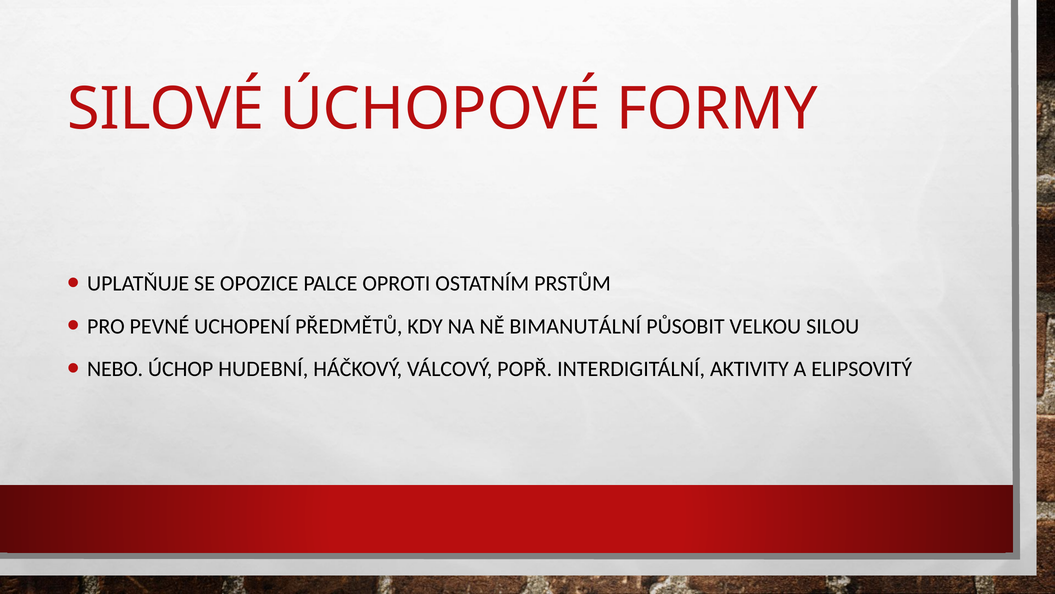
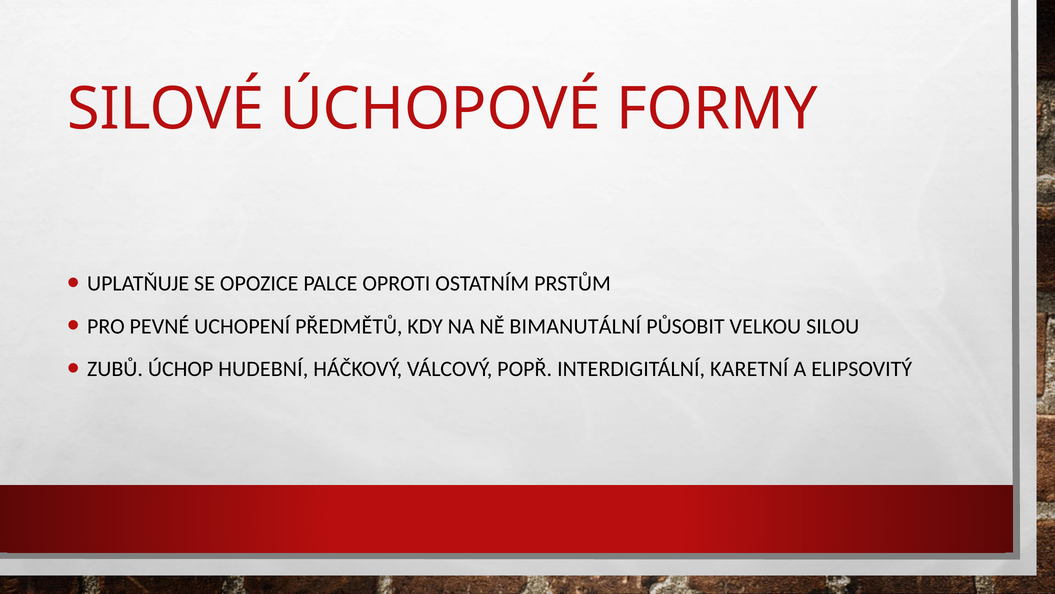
NEBO: NEBO -> ZUBŮ
AKTIVITY: AKTIVITY -> KARETNÍ
